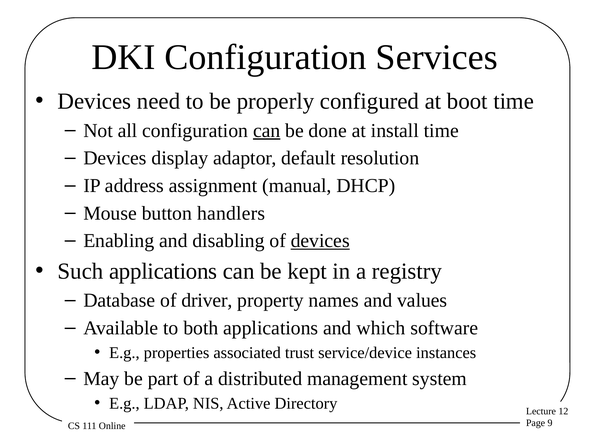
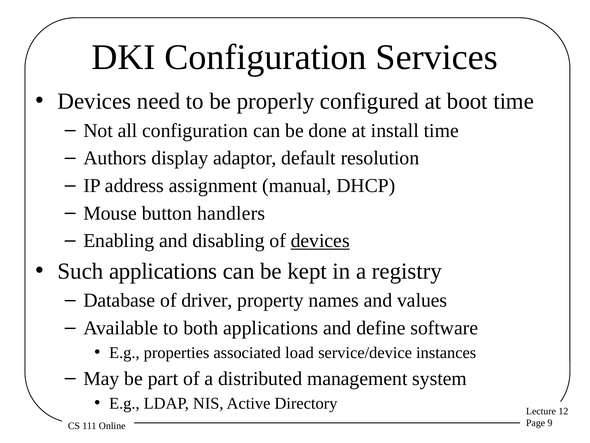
can at (267, 130) underline: present -> none
Devices at (115, 158): Devices -> Authors
which: which -> define
trust: trust -> load
